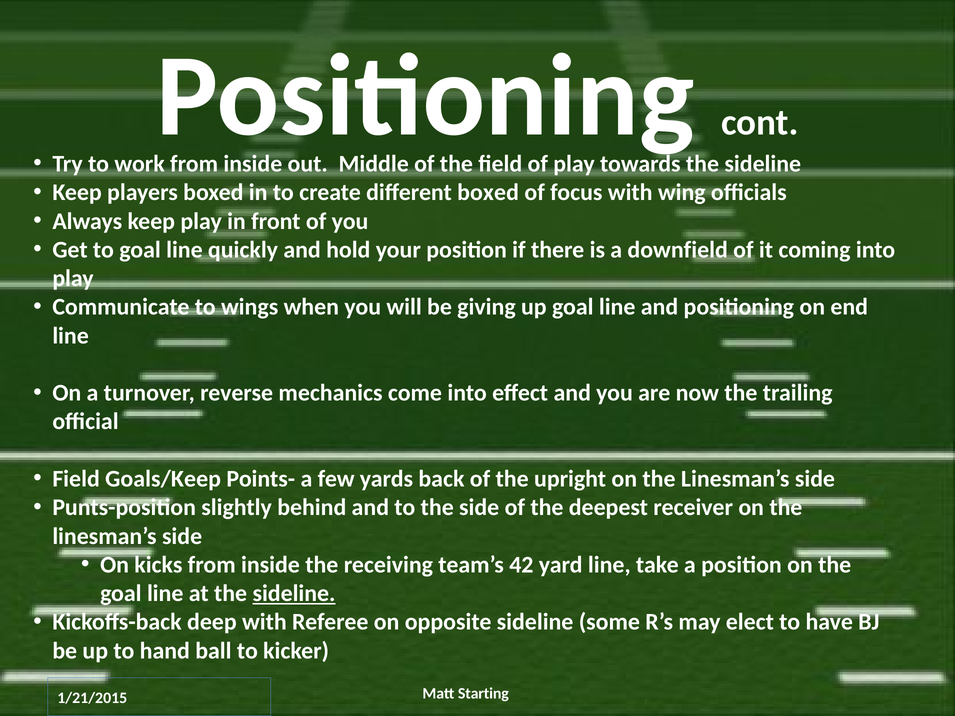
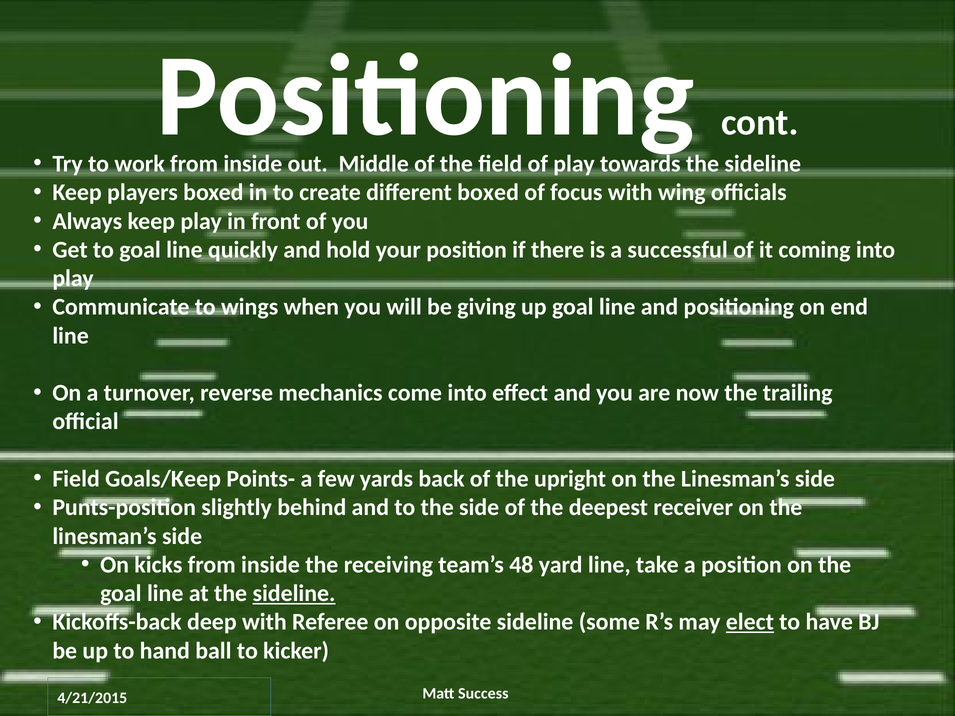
downfield: downfield -> successful
42: 42 -> 48
elect underline: none -> present
1/21/2015: 1/21/2015 -> 4/21/2015
Starting: Starting -> Success
